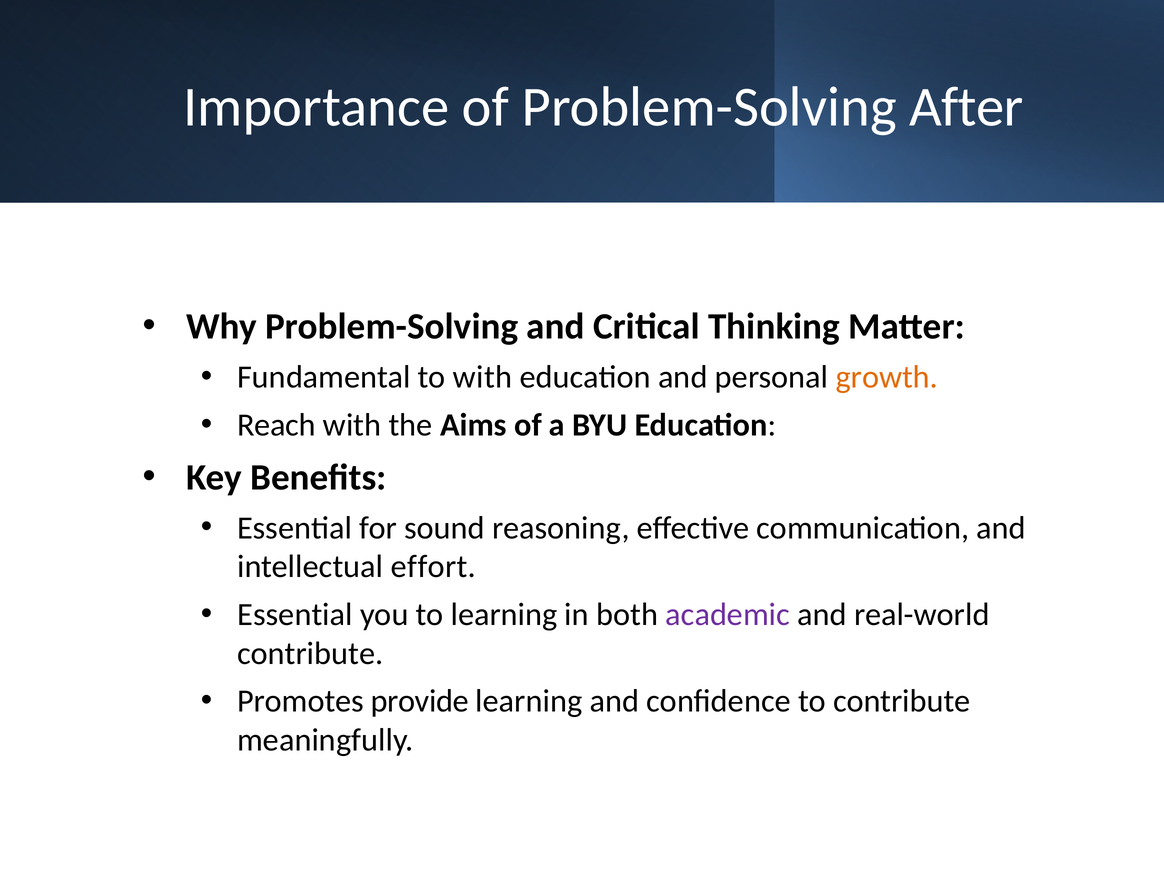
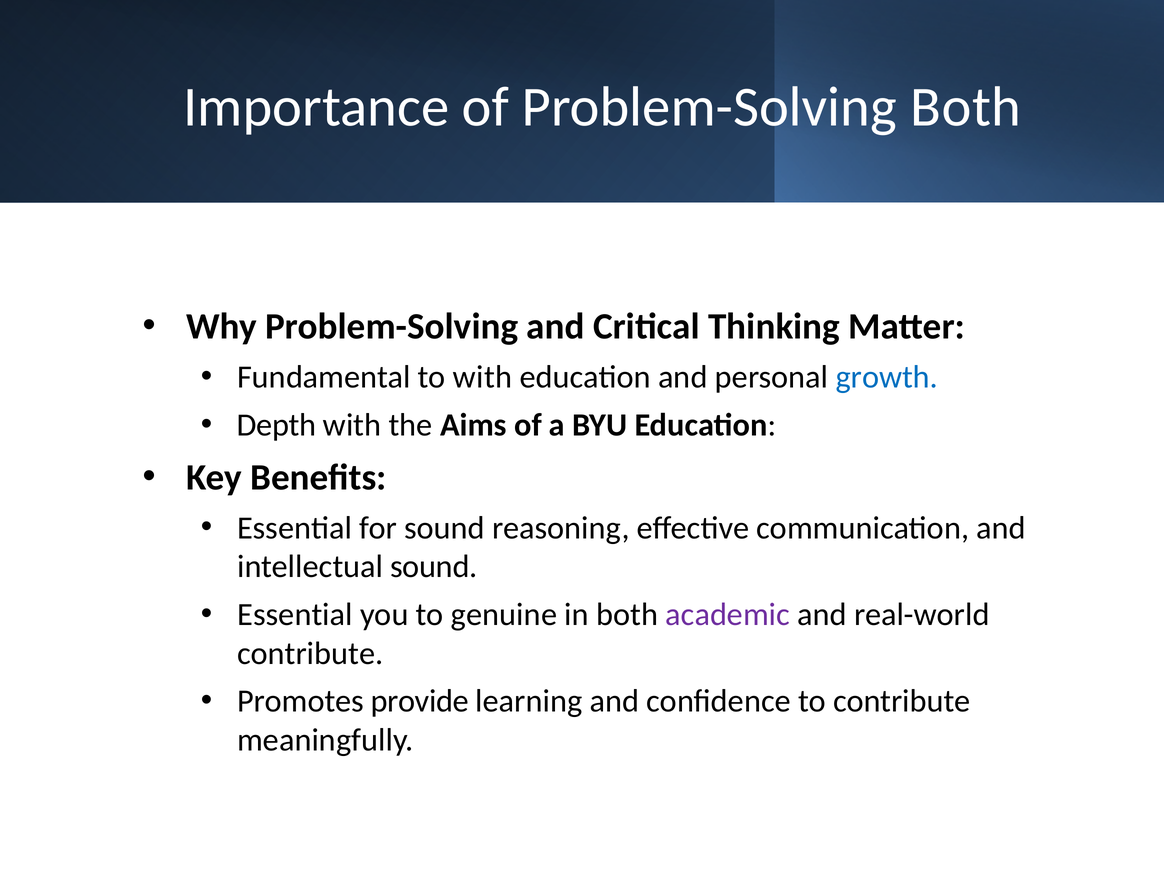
Problem-Solving After: After -> Both
growth colour: orange -> blue
Reach: Reach -> Depth
intellectual effort: effort -> sound
to learning: learning -> genuine
